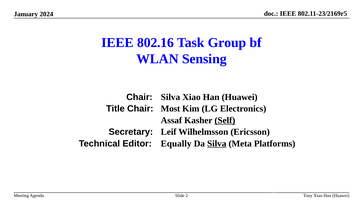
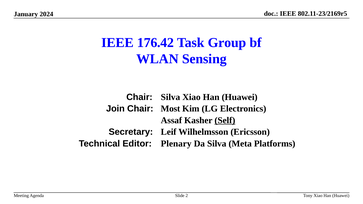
802.16: 802.16 -> 176.42
Title: Title -> Join
Equally: Equally -> Plenary
Silva at (217, 144) underline: present -> none
